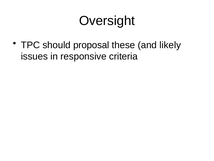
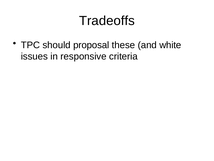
Oversight: Oversight -> Tradeoffs
likely: likely -> white
